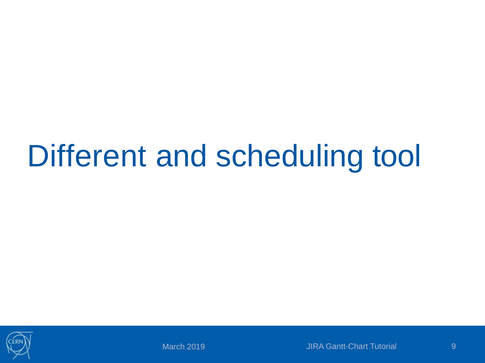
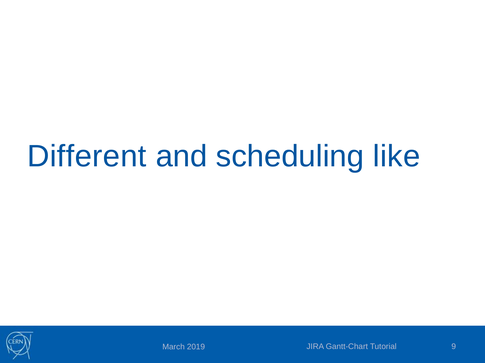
tool: tool -> like
